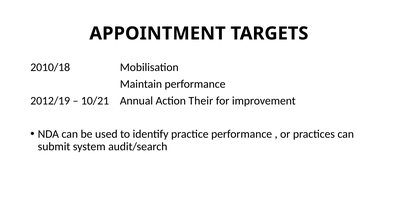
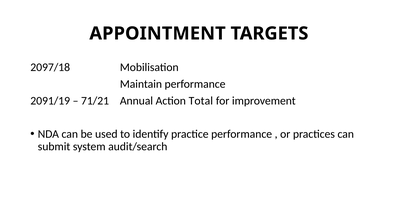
2010/18: 2010/18 -> 2097/18
2012/19: 2012/19 -> 2091/19
10/21: 10/21 -> 71/21
Their: Their -> Total
